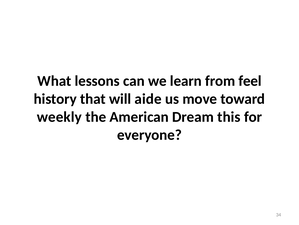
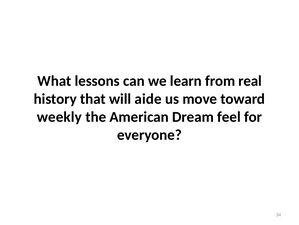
feel: feel -> real
this: this -> feel
